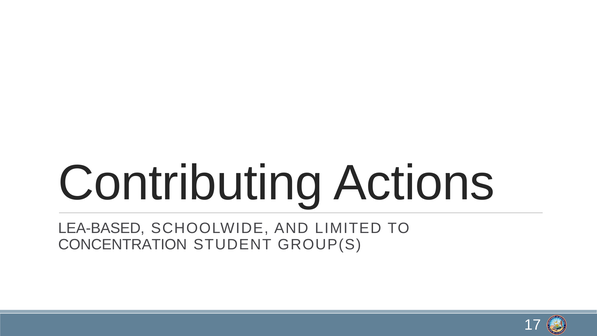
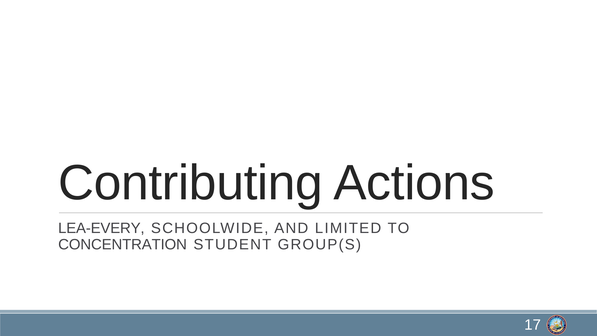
LEA-BASED: LEA-BASED -> LEA-EVERY
